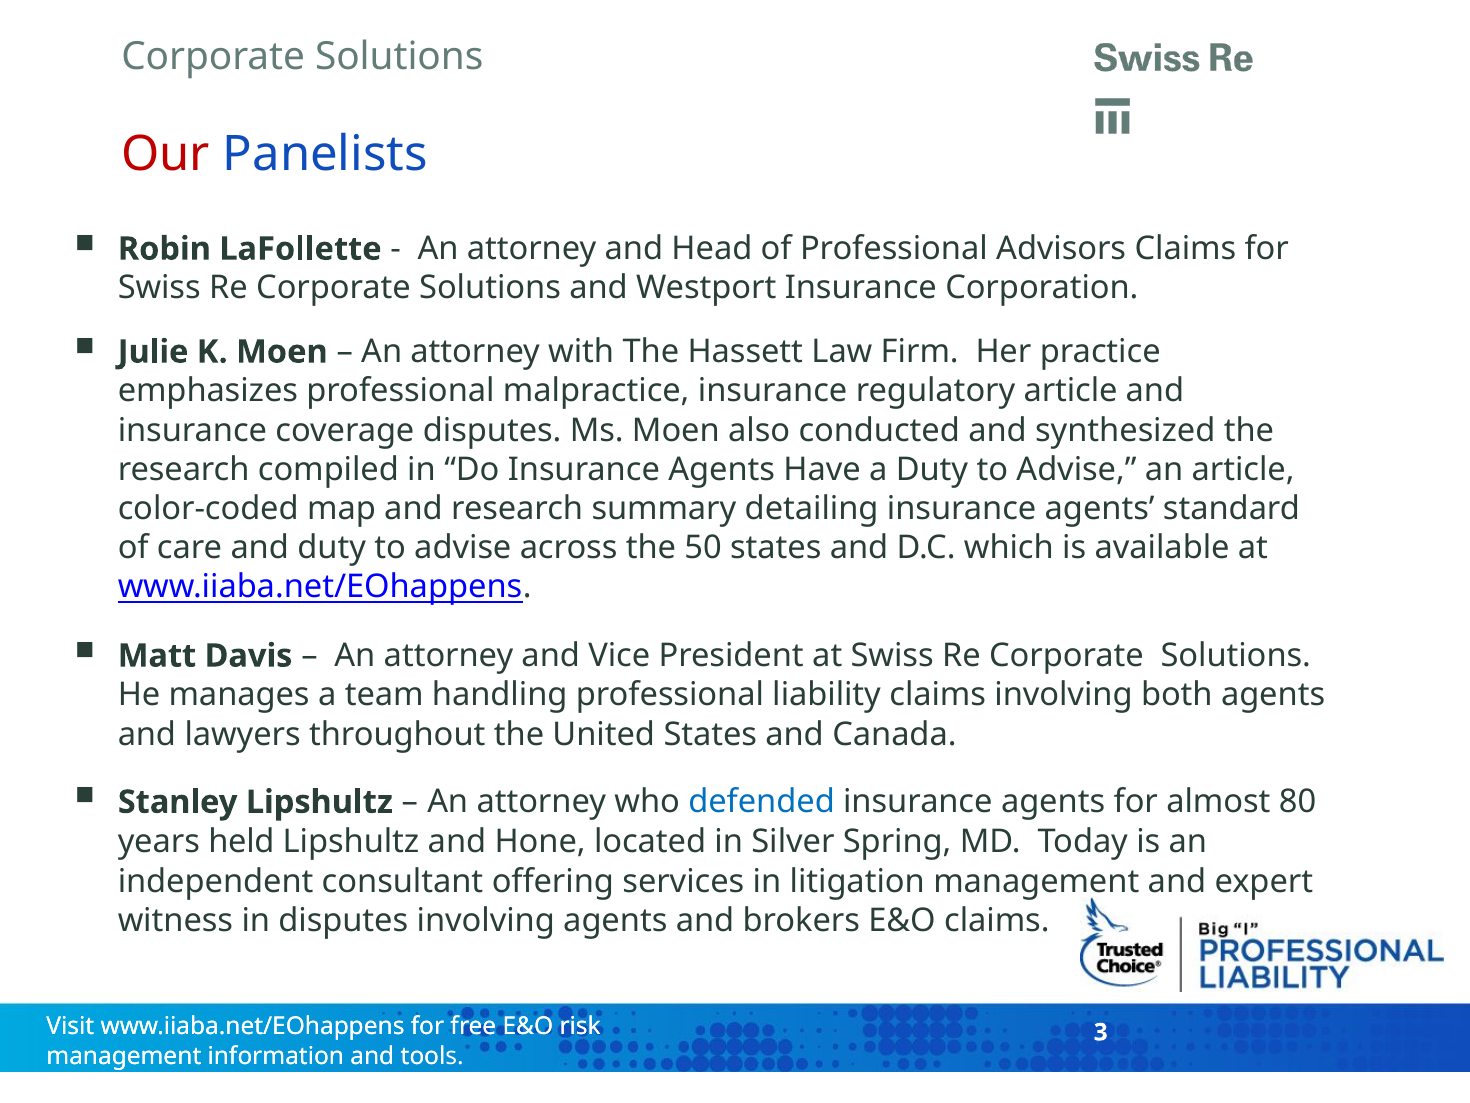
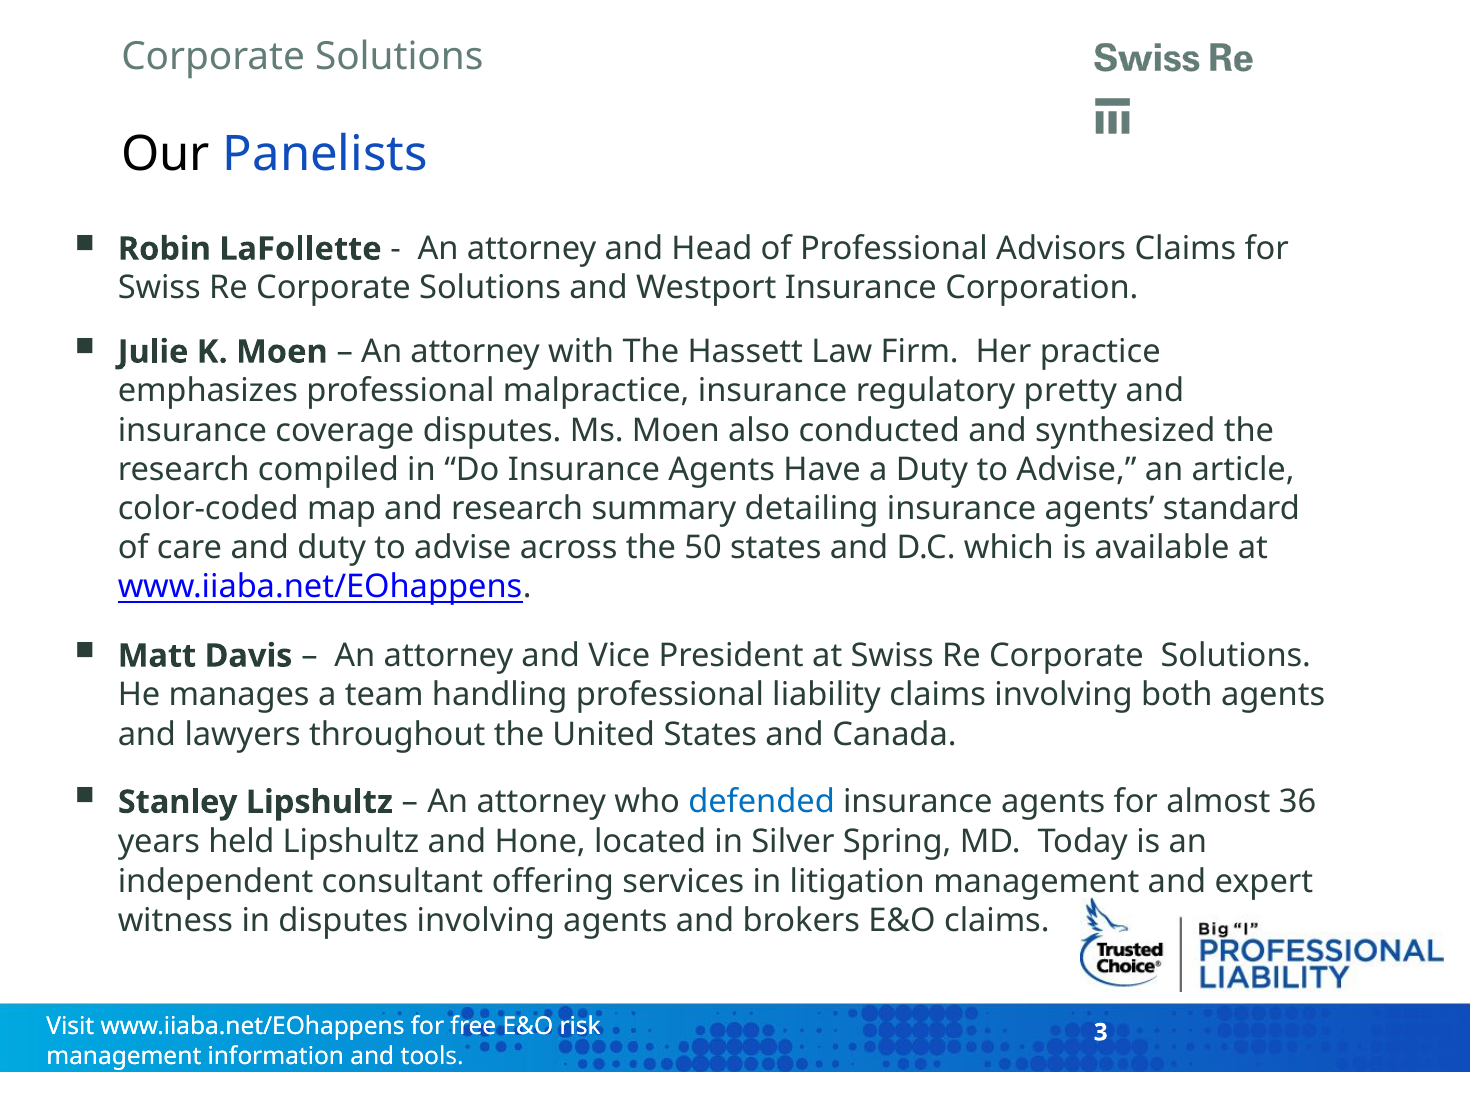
Our colour: red -> black
regulatory article: article -> pretty
80: 80 -> 36
